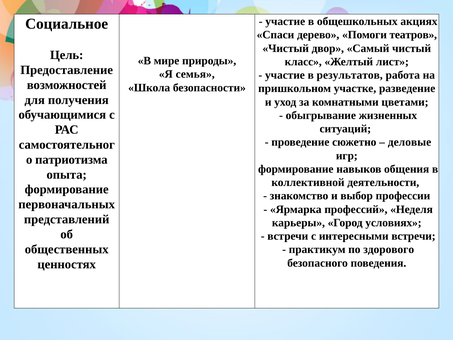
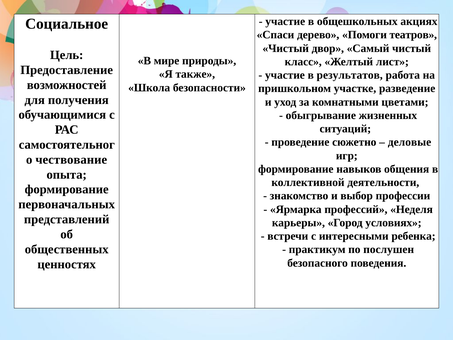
семья: семья -> также
патриотизма: патриотизма -> чествование
интересными встречи: встречи -> ребенка
здорового: здорового -> послушен
